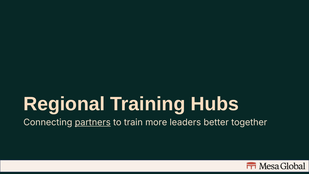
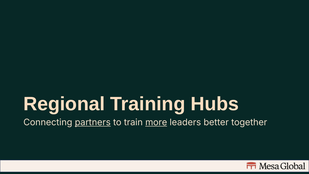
more underline: none -> present
